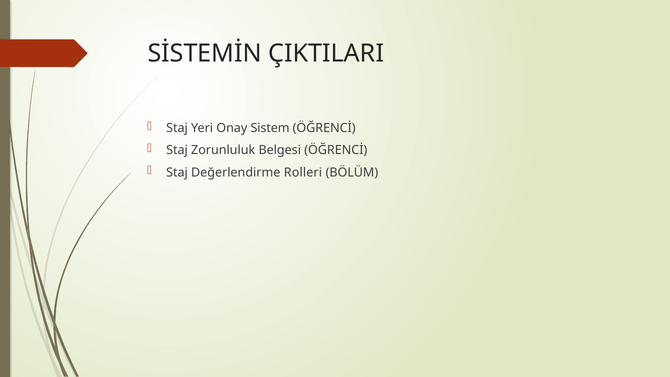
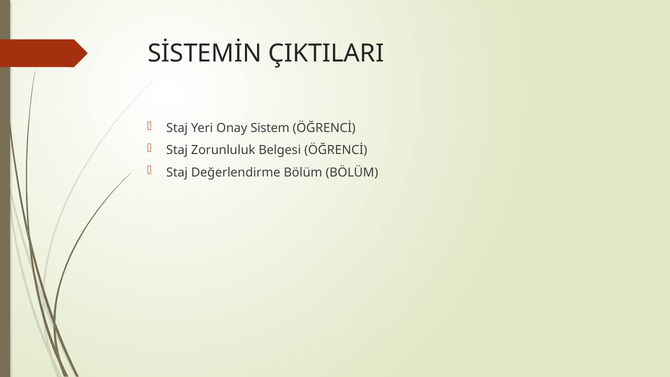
Değerlendirme Rolleri: Rolleri -> Bölüm
